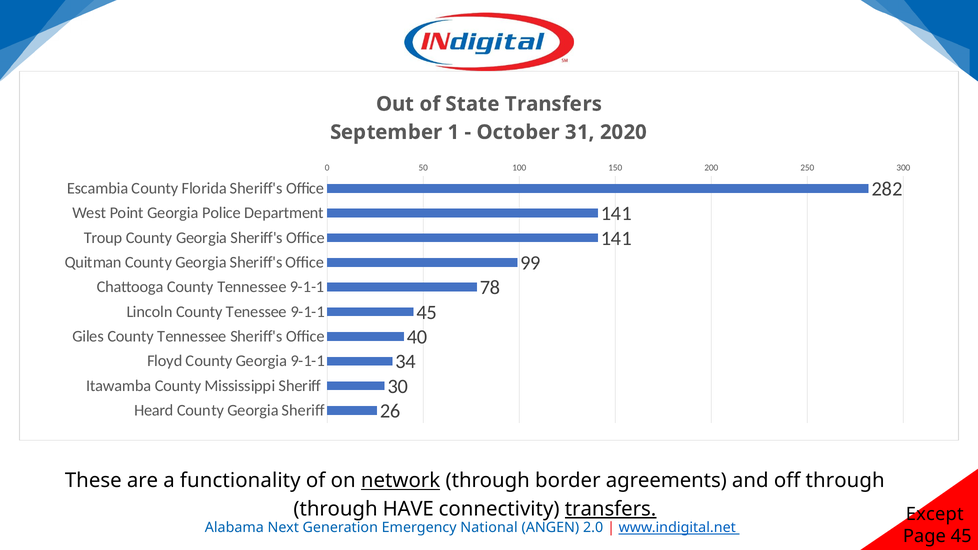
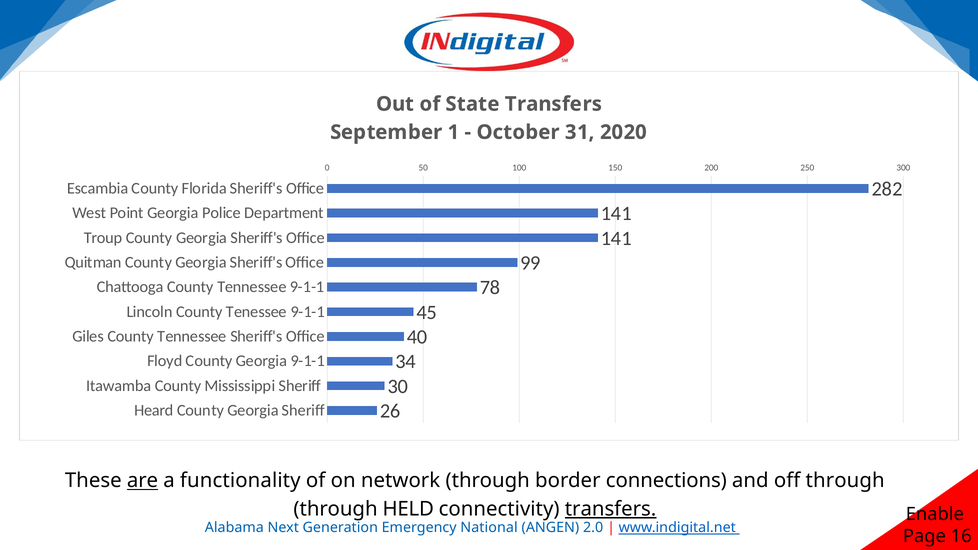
are underline: none -> present
network underline: present -> none
agreements: agreements -> connections
HAVE: HAVE -> HELD
Except: Except -> Enable
Page 45: 45 -> 16
